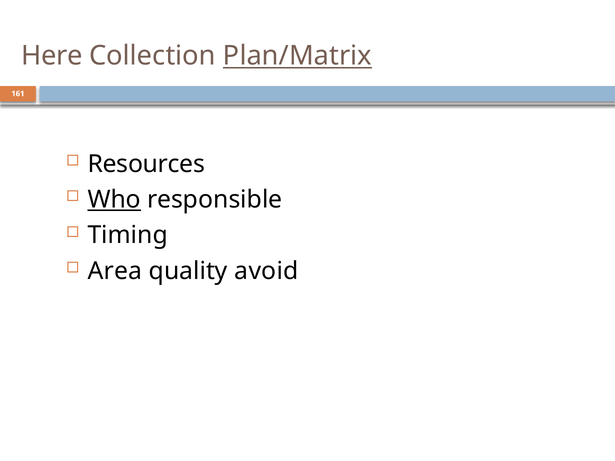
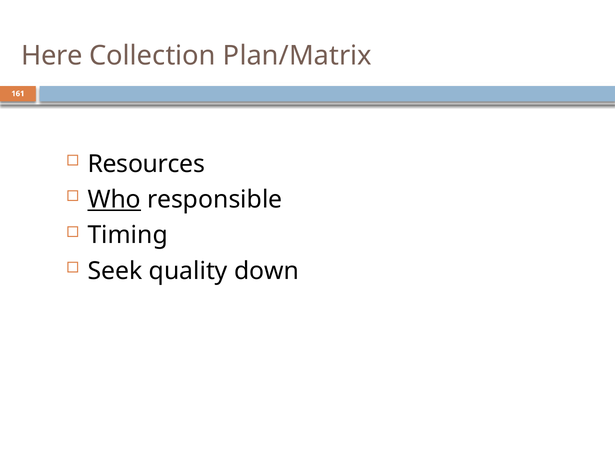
Plan/Matrix underline: present -> none
Area: Area -> Seek
avoid: avoid -> down
